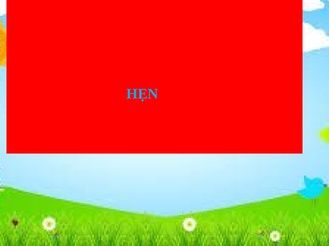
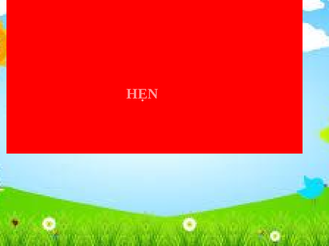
HẸN colour: light blue -> pink
